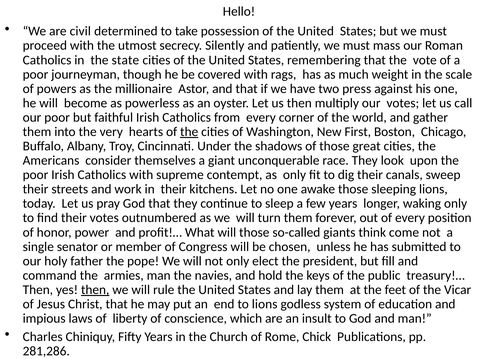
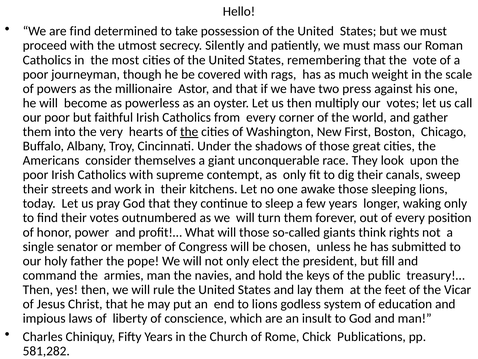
are civil: civil -> find
state: state -> most
come: come -> rights
then at (95, 289) underline: present -> none
281,286: 281,286 -> 581,282
